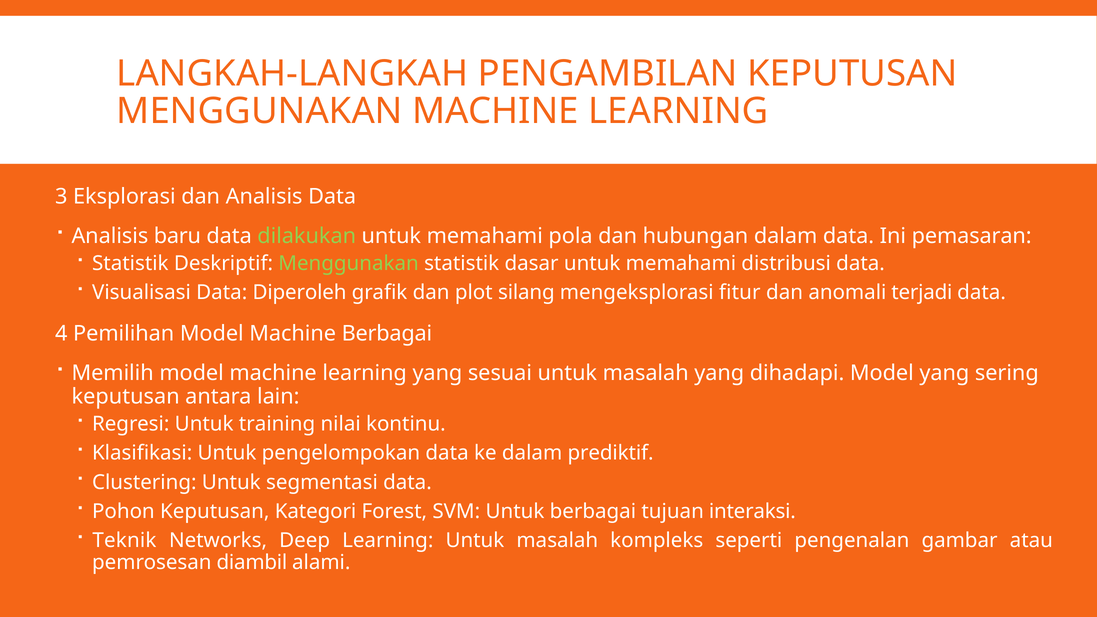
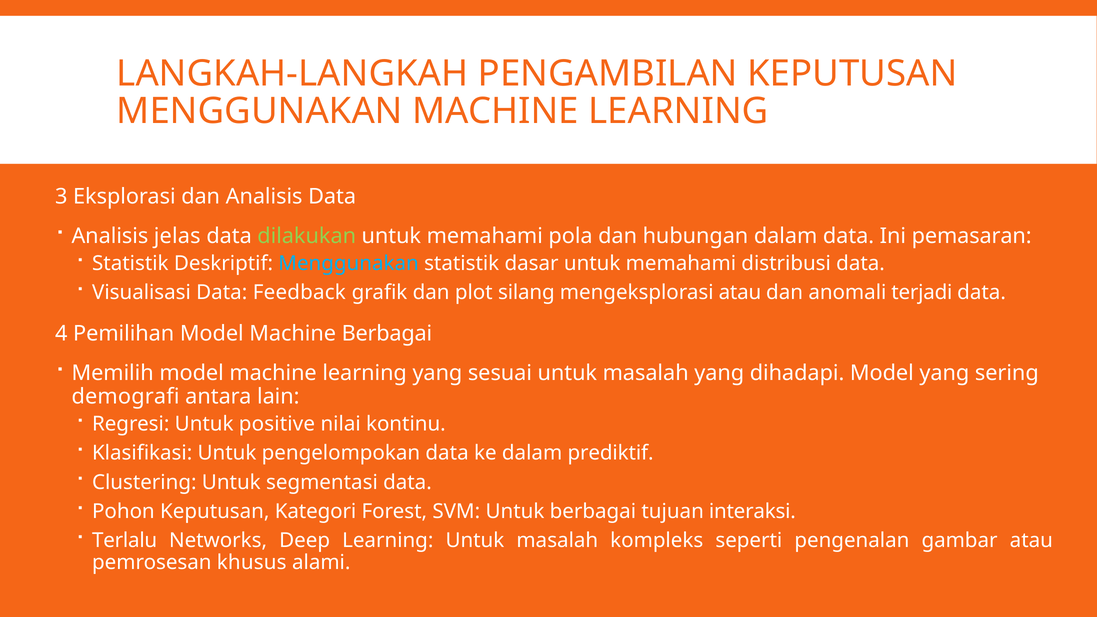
baru: baru -> jelas
Menggunakan at (349, 264) colour: light green -> light blue
Diperoleh: Diperoleh -> Feedback
mengeksplorasi fitur: fitur -> atau
keputusan at (126, 397): keputusan -> demografi
training: training -> positive
Teknik: Teknik -> Terlalu
diambil: diambil -> khusus
